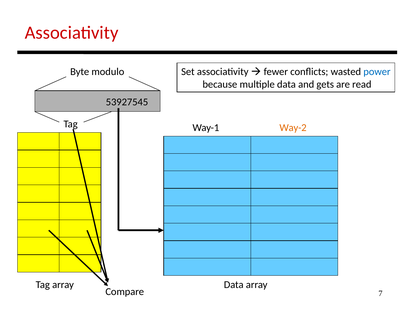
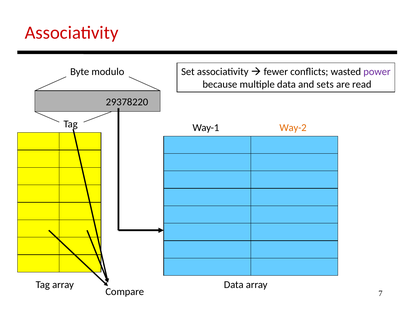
power colour: blue -> purple
gets: gets -> sets
53927545: 53927545 -> 29378220
